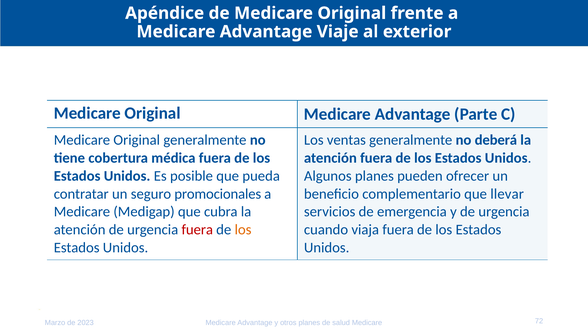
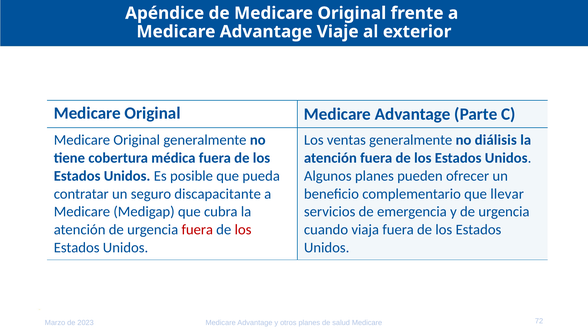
deberá: deberá -> diálisis
promocionales: promocionales -> discapacitante
los at (243, 230) colour: orange -> red
